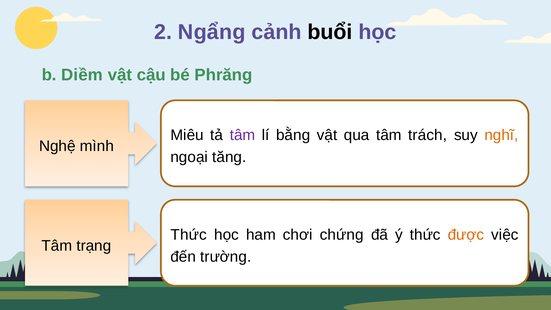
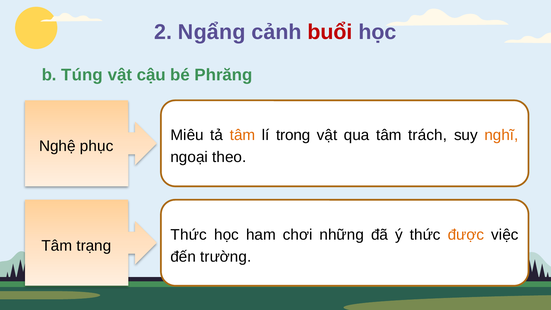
buổi colour: black -> red
Diềm: Diềm -> Túng
tâm at (243, 135) colour: purple -> orange
bằng: bằng -> trong
mình: mình -> phục
tăng: tăng -> theo
chứng: chứng -> những
